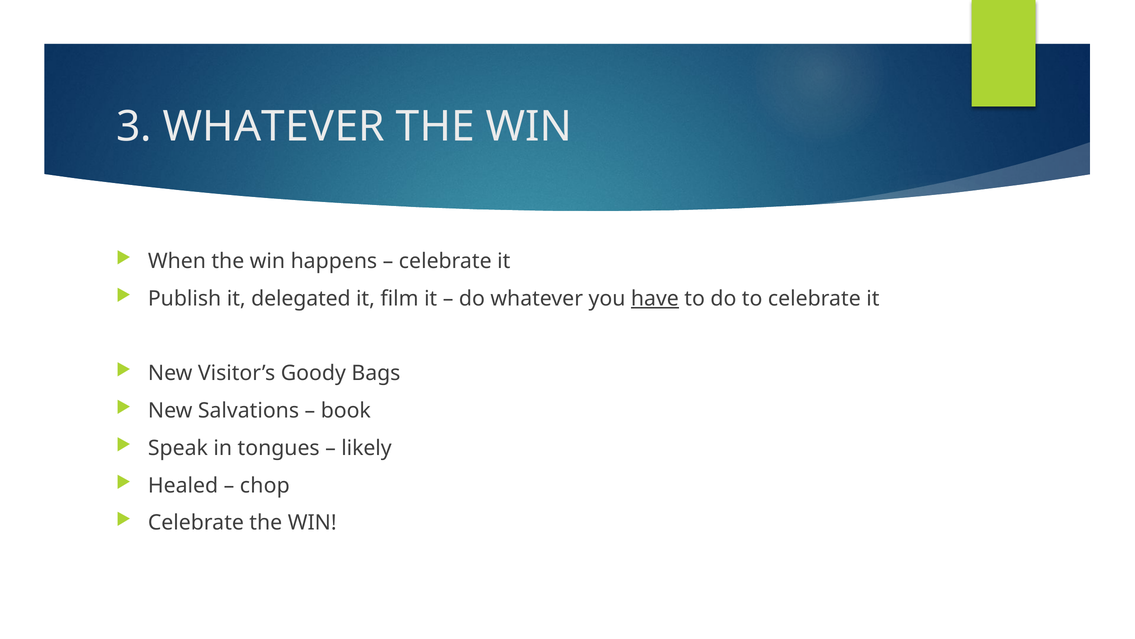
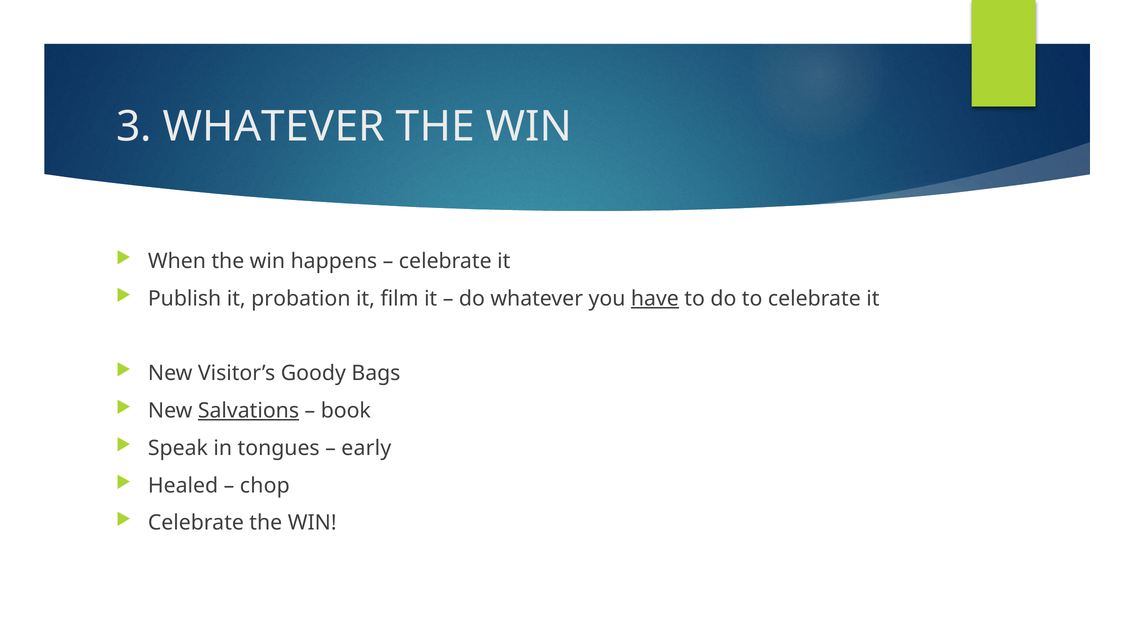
delegated: delegated -> probation
Salvations underline: none -> present
likely: likely -> early
